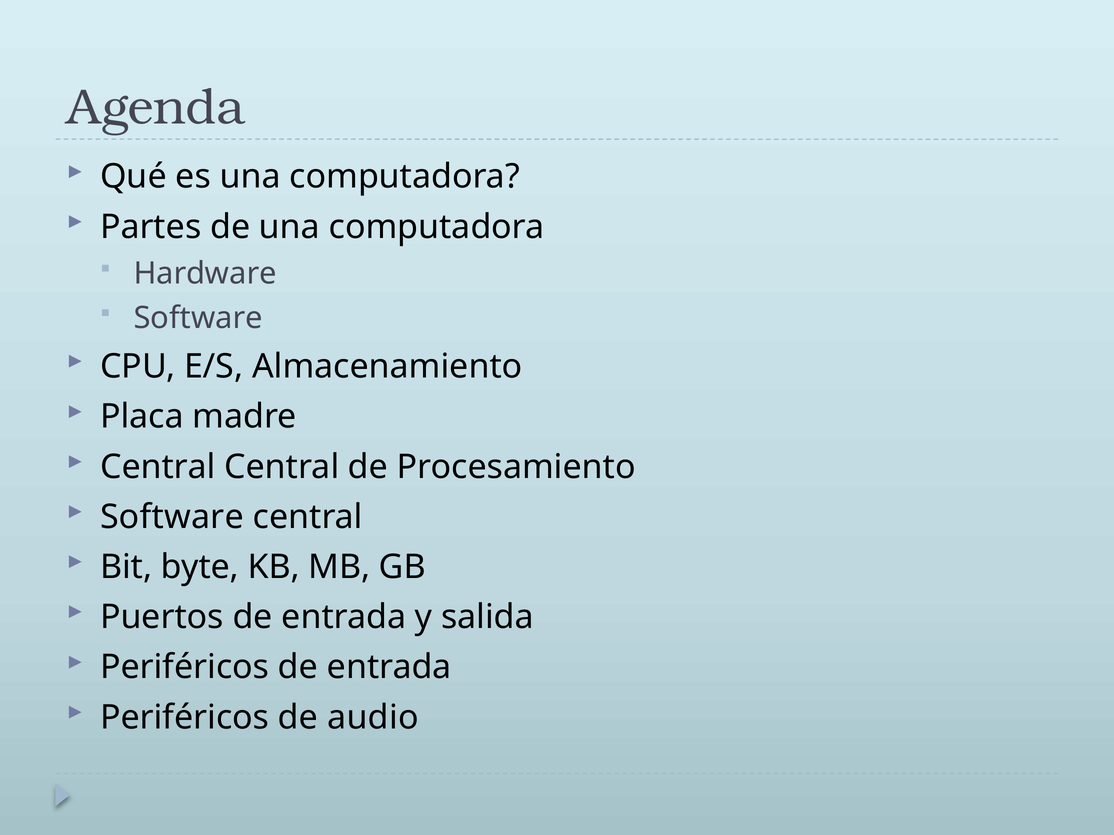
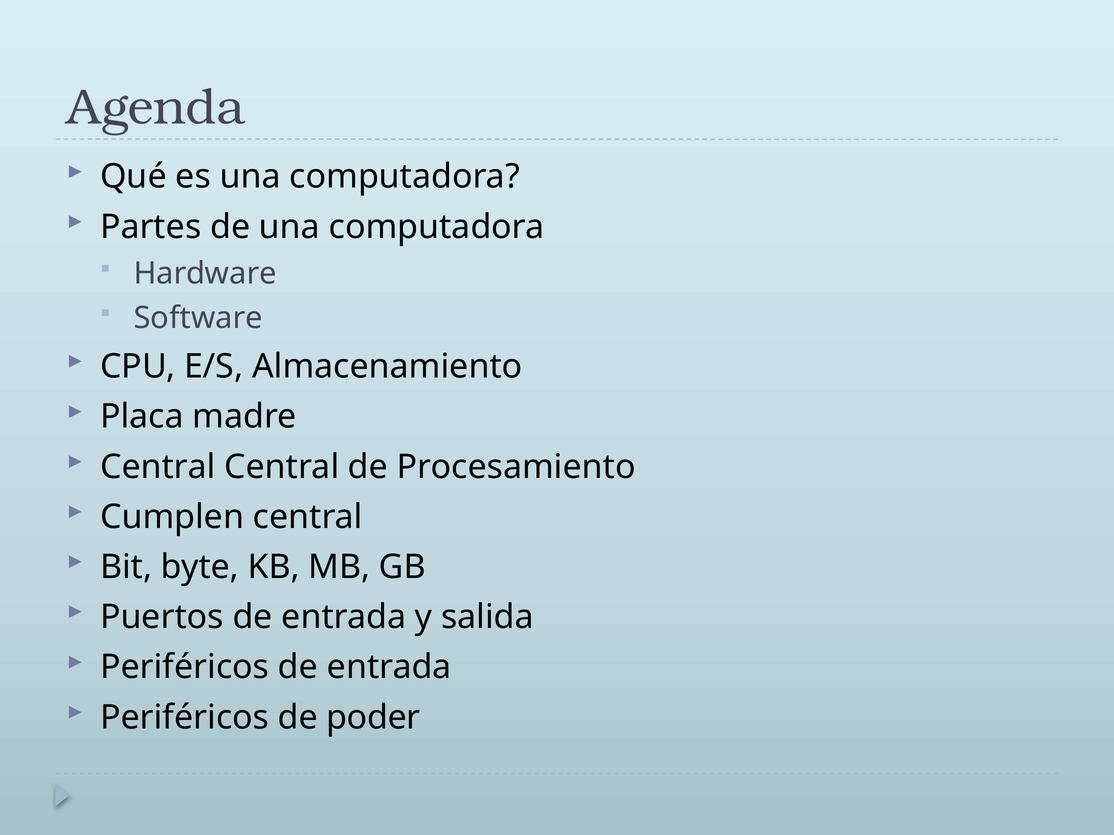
Software at (172, 517): Software -> Cumplen
audio: audio -> poder
